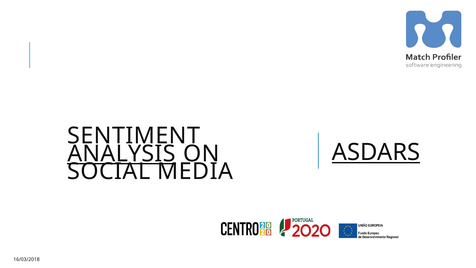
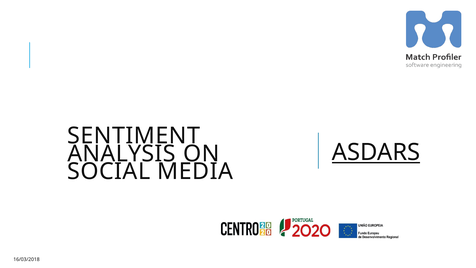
ANALYSIS underline: present -> none
